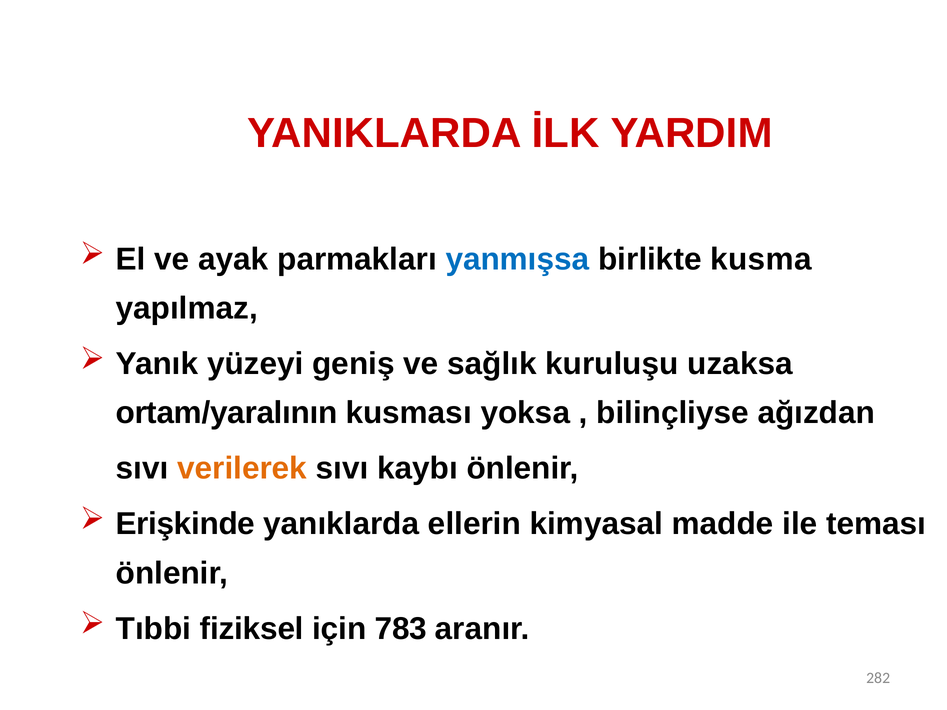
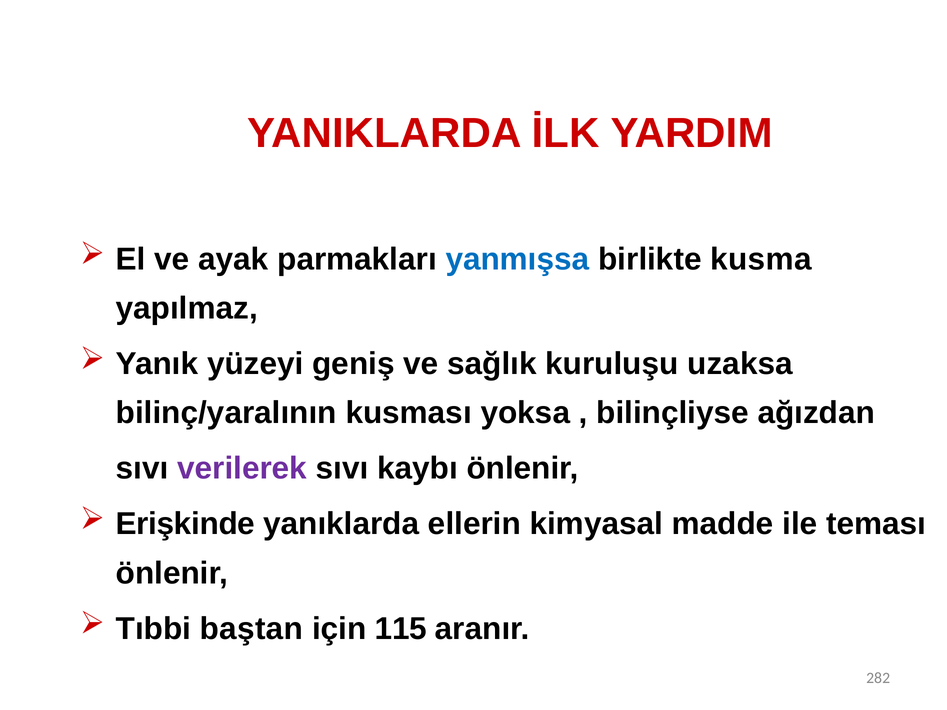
ortam/yaralının: ortam/yaralının -> bilinç/yaralının
verilerek colour: orange -> purple
fiziksel: fiziksel -> baştan
783: 783 -> 115
